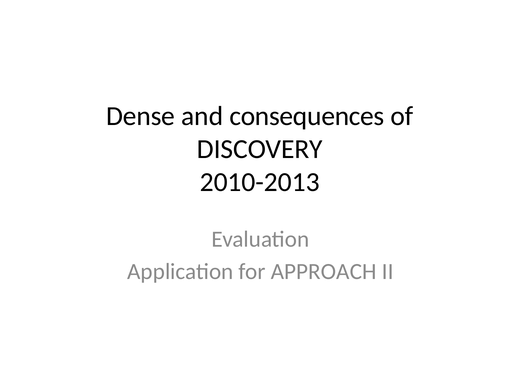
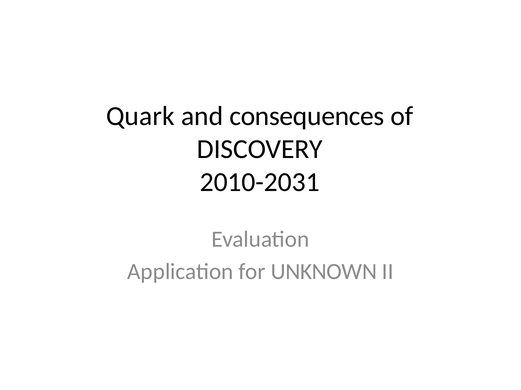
Dense: Dense -> Quark
2010-2013: 2010-2013 -> 2010-2031
APPROACH: APPROACH -> UNKNOWN
